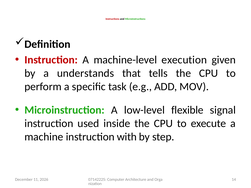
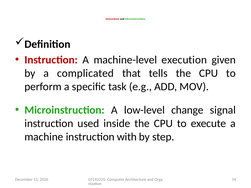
understands: understands -> complicated
flexible: flexible -> change
